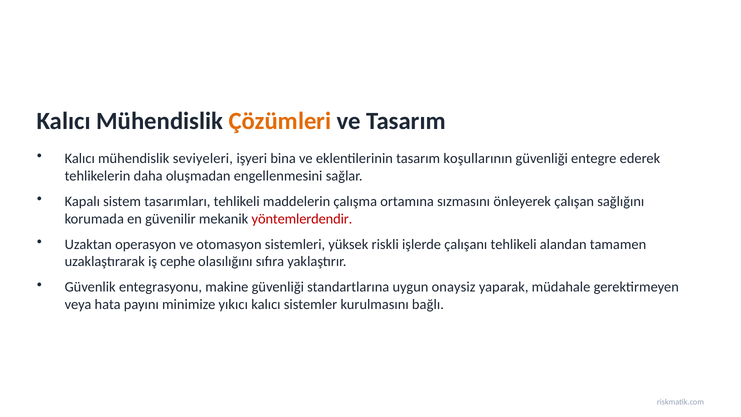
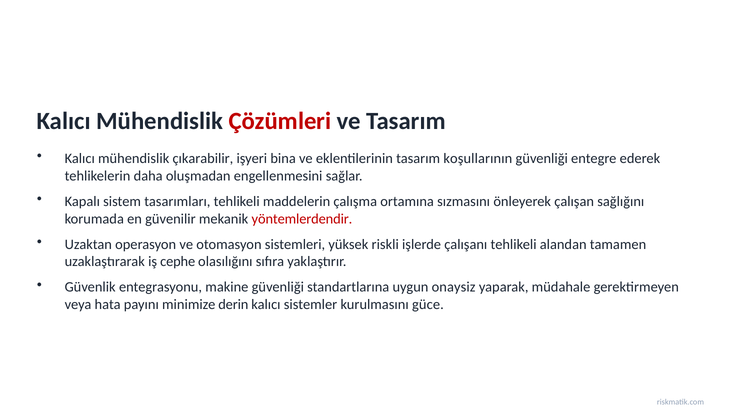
Çözümleri colour: orange -> red
seviyeleri: seviyeleri -> çıkarabilir
yıkıcı: yıkıcı -> derin
bağlı: bağlı -> güce
